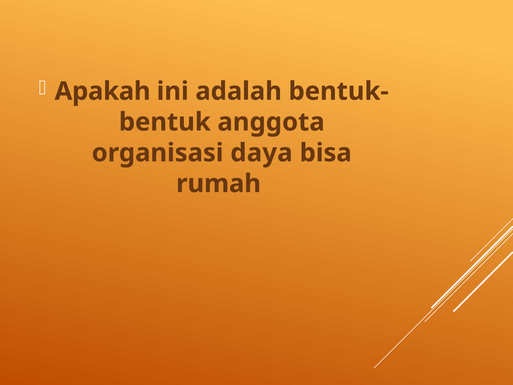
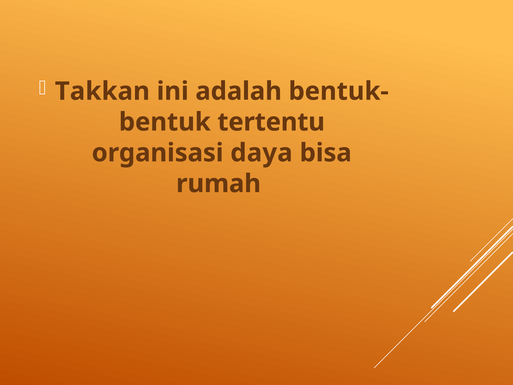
Apakah: Apakah -> Takkan
anggota: anggota -> tertentu
